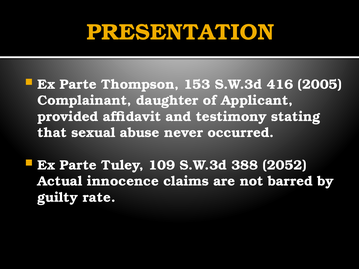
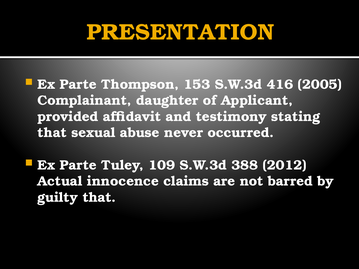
2052: 2052 -> 2012
guilty rate: rate -> that
